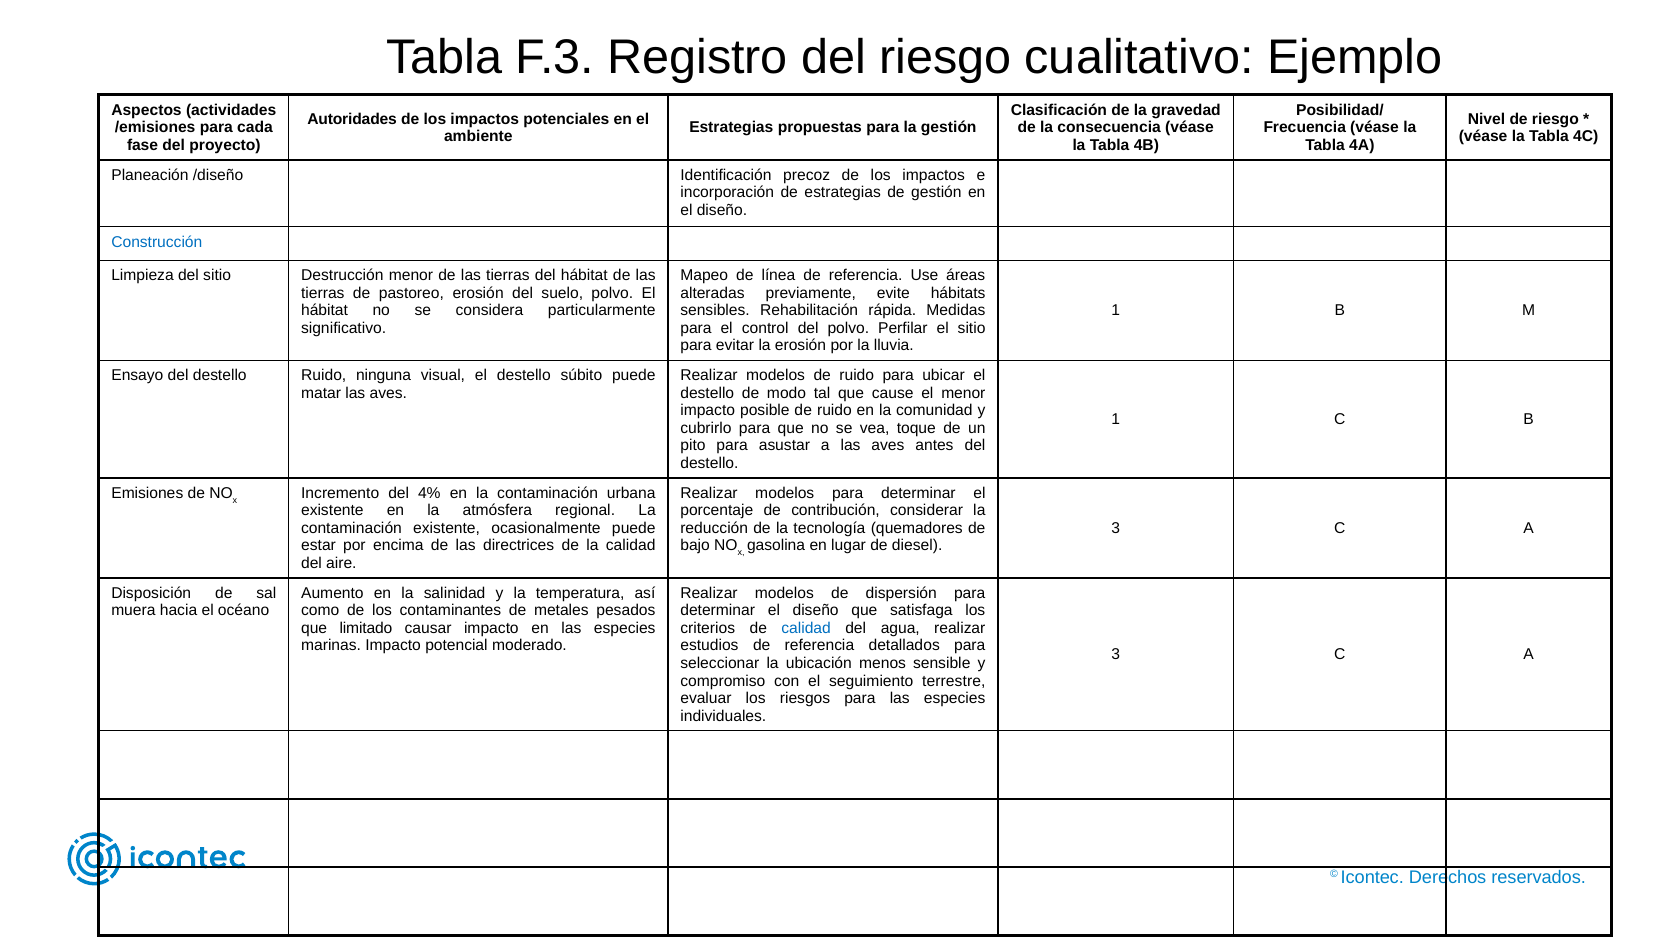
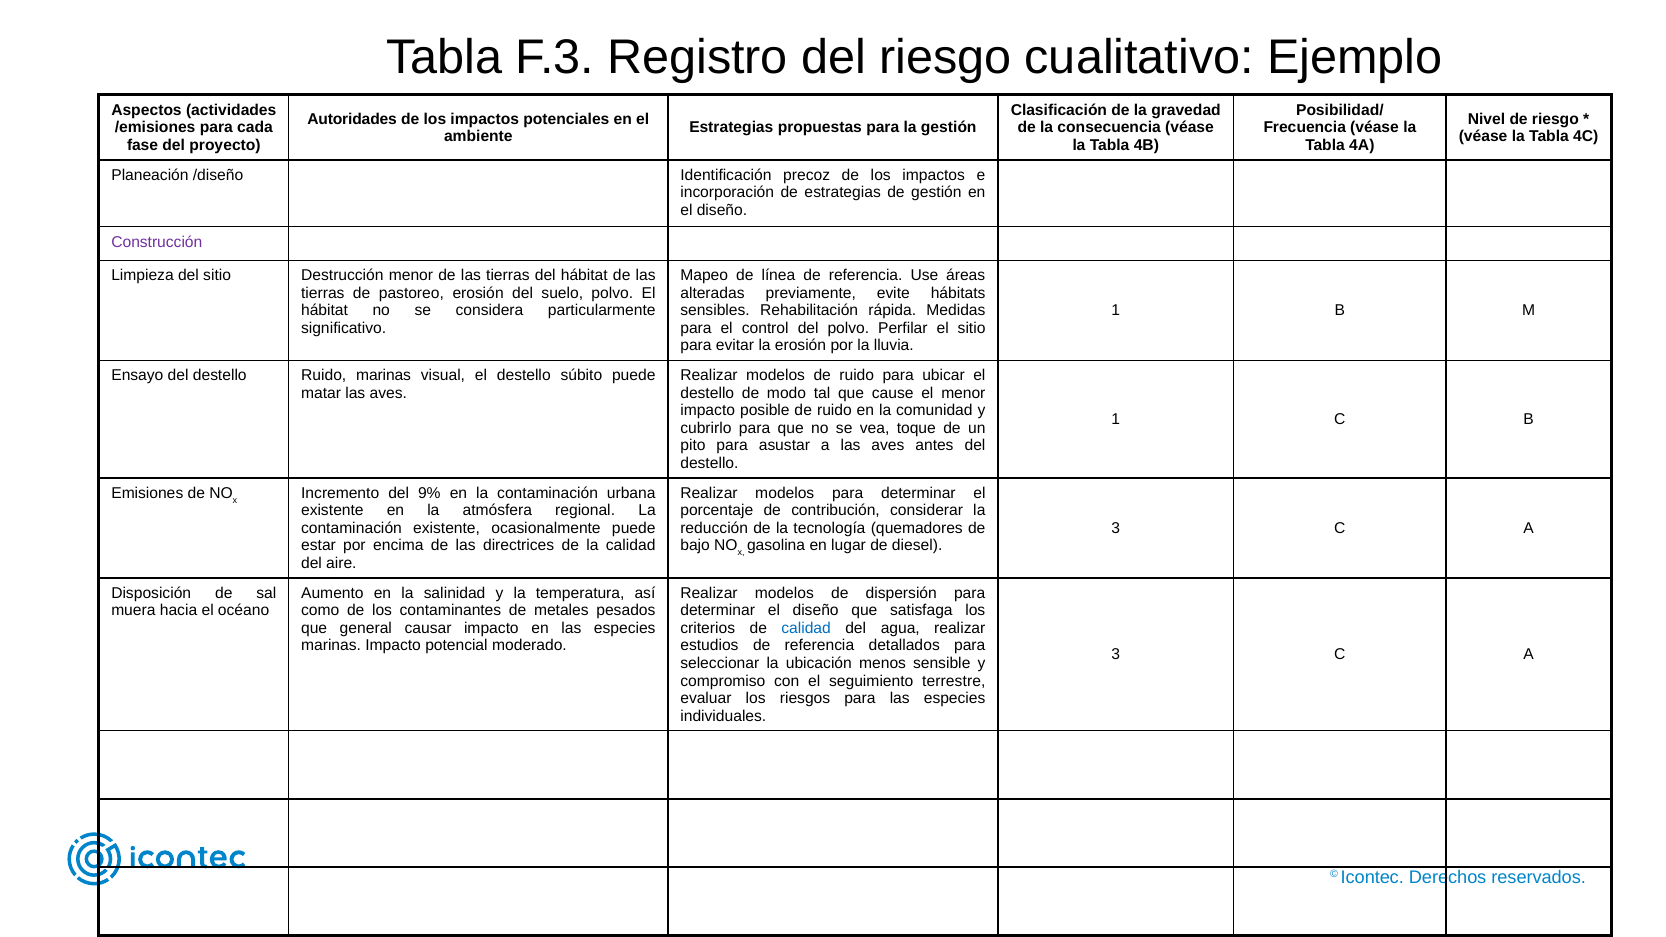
Construcción colour: blue -> purple
Ruido ninguna: ninguna -> marinas
4%: 4% -> 9%
limitado: limitado -> general
